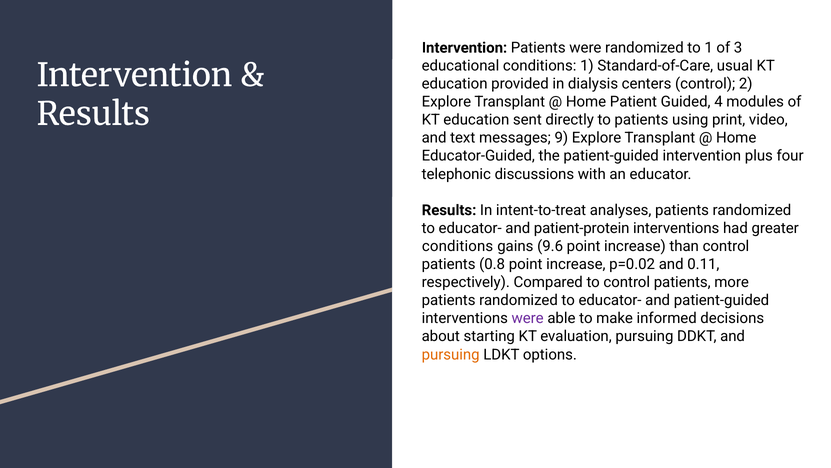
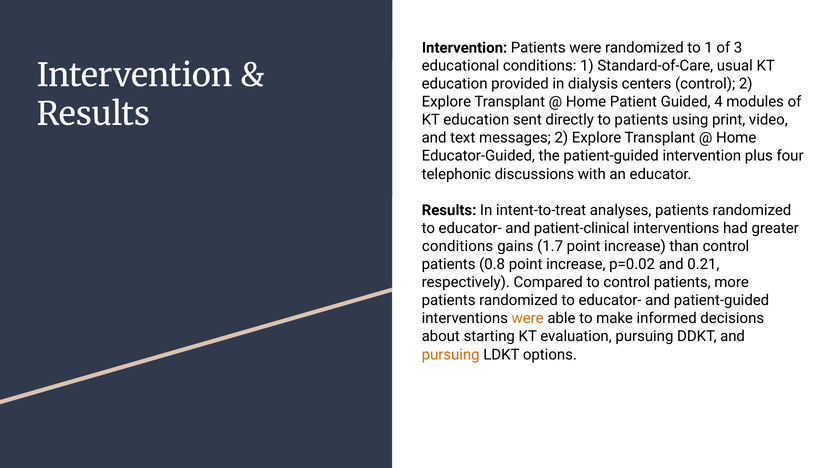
messages 9: 9 -> 2
patient-protein: patient-protein -> patient-clinical
9.6: 9.6 -> 1.7
0.11: 0.11 -> 0.21
were at (528, 318) colour: purple -> orange
